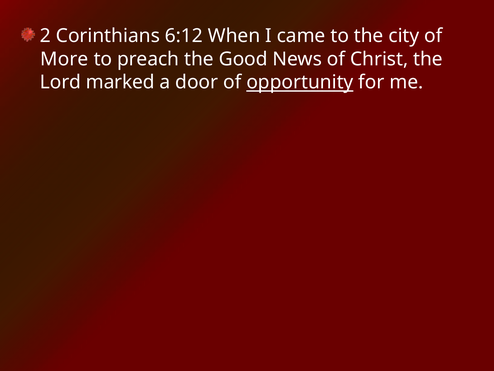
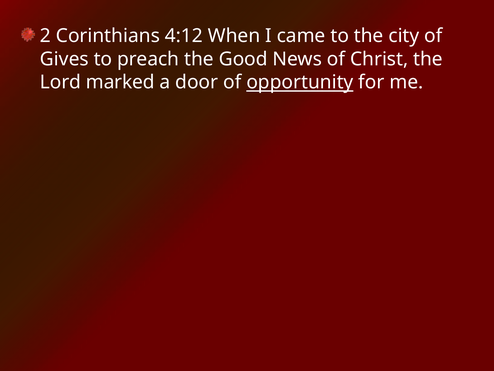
6:12: 6:12 -> 4:12
More: More -> Gives
